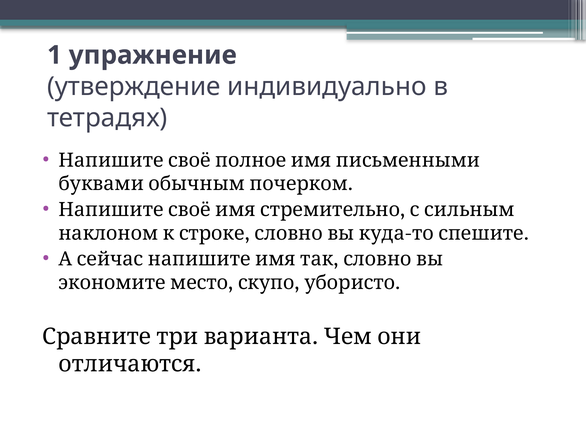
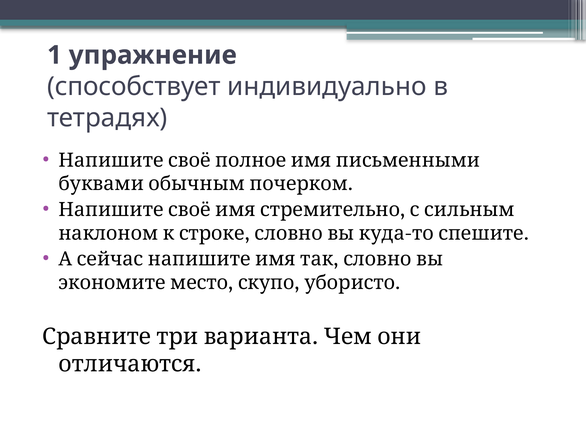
утверждение: утверждение -> способствует
